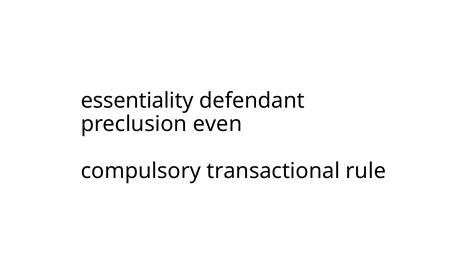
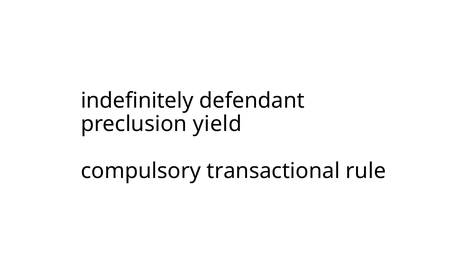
essentiality: essentiality -> indefinitely
even: even -> yield
